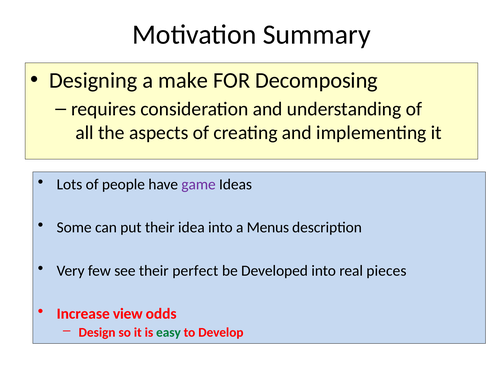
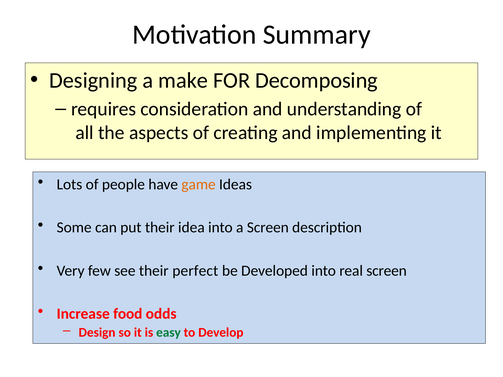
game colour: purple -> orange
a Menus: Menus -> Screen
real pieces: pieces -> screen
view: view -> food
